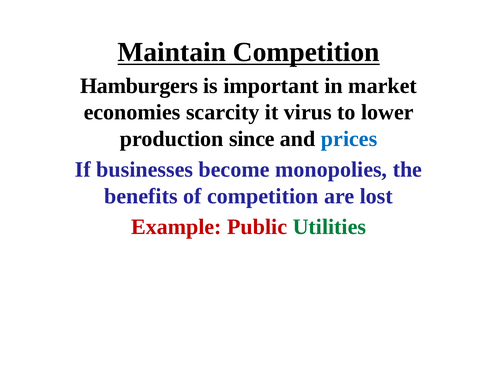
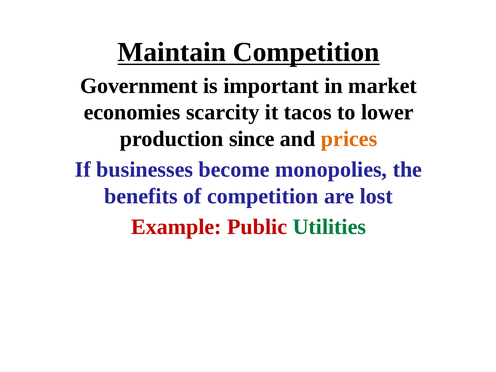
Hamburgers: Hamburgers -> Government
virus: virus -> tacos
prices colour: blue -> orange
